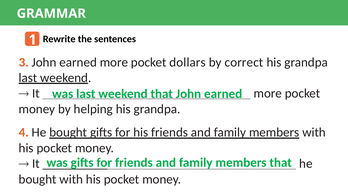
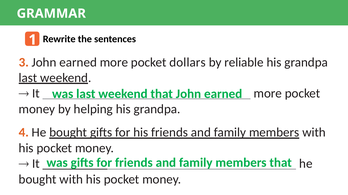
correct: correct -> reliable
